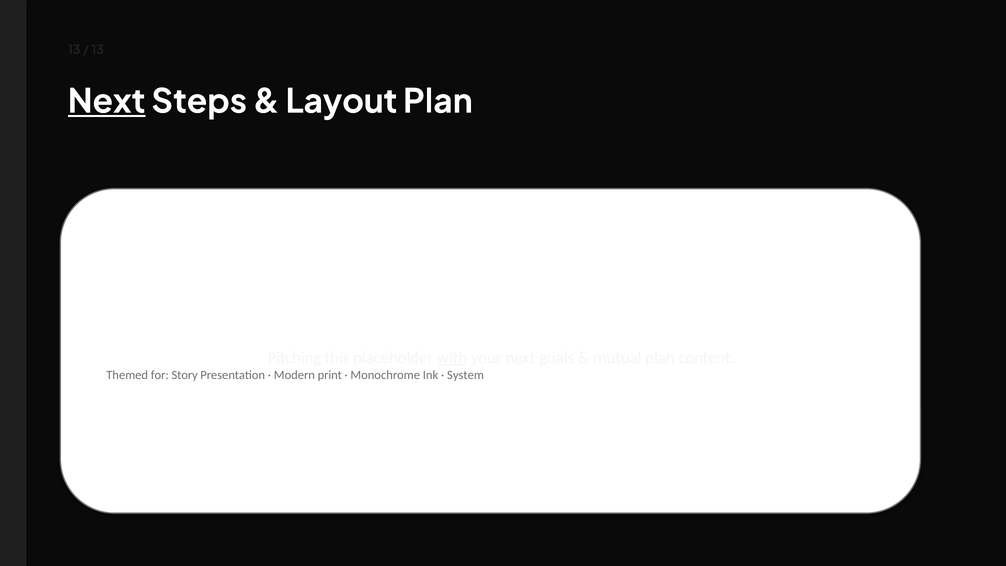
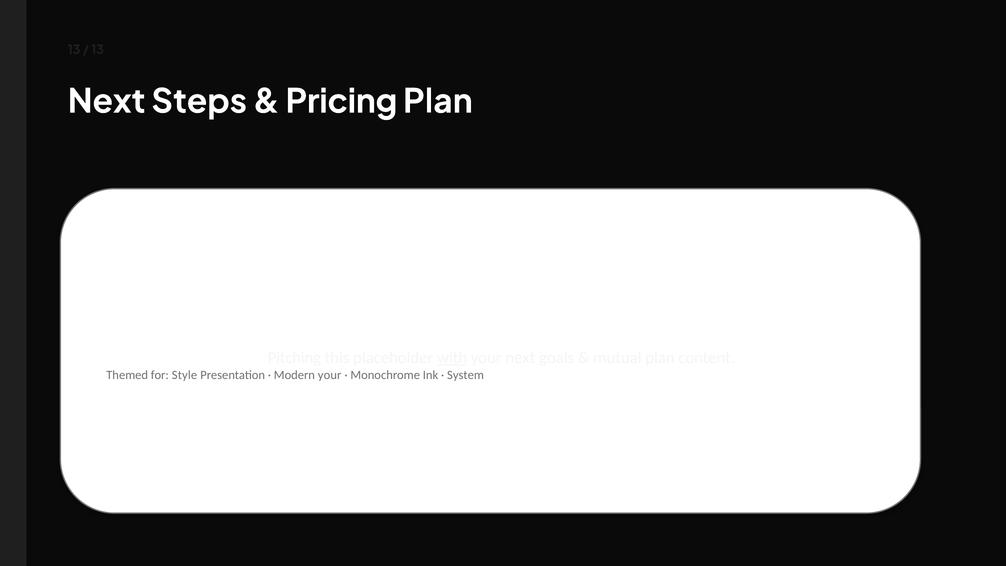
Next at (107, 102) underline: present -> none
Layout: Layout -> Pricing
Story: Story -> Style
Modern print: print -> your
